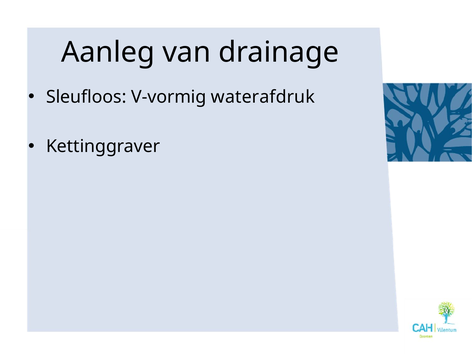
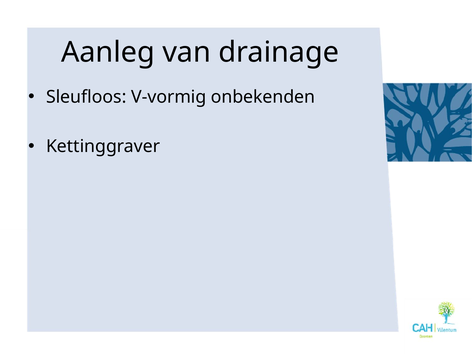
waterafdruk: waterafdruk -> onbekenden
